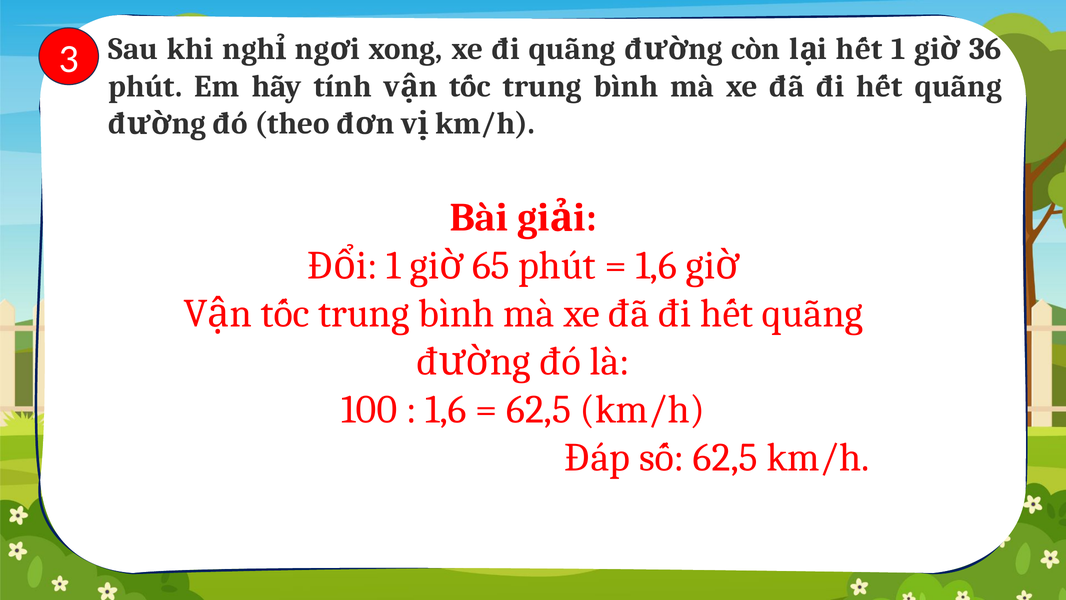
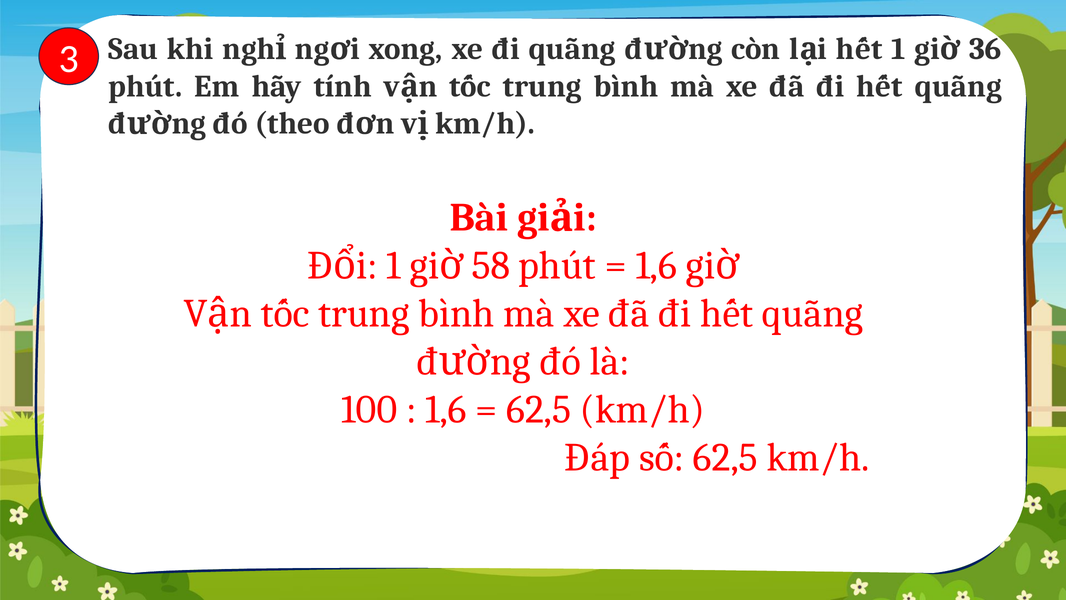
65: 65 -> 58
